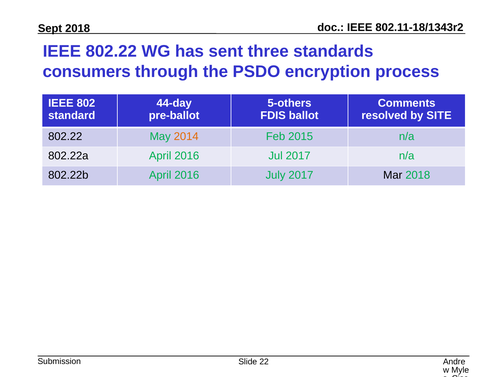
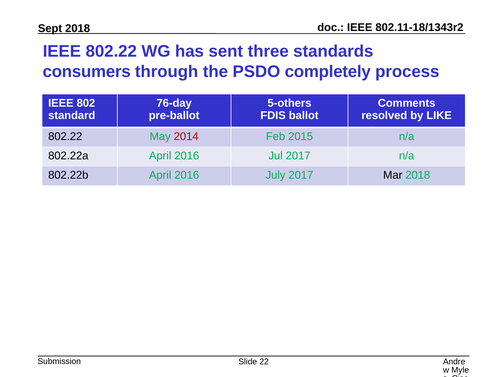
encryption: encryption -> completely
44-day: 44-day -> 76-day
SITE: SITE -> LIKE
2014 colour: orange -> red
